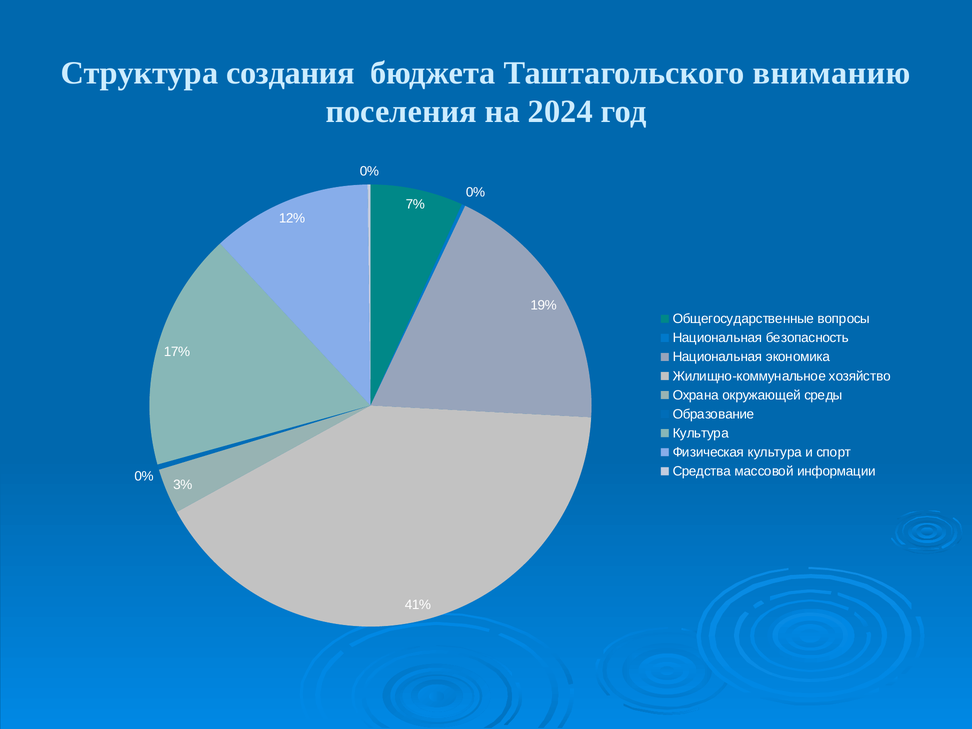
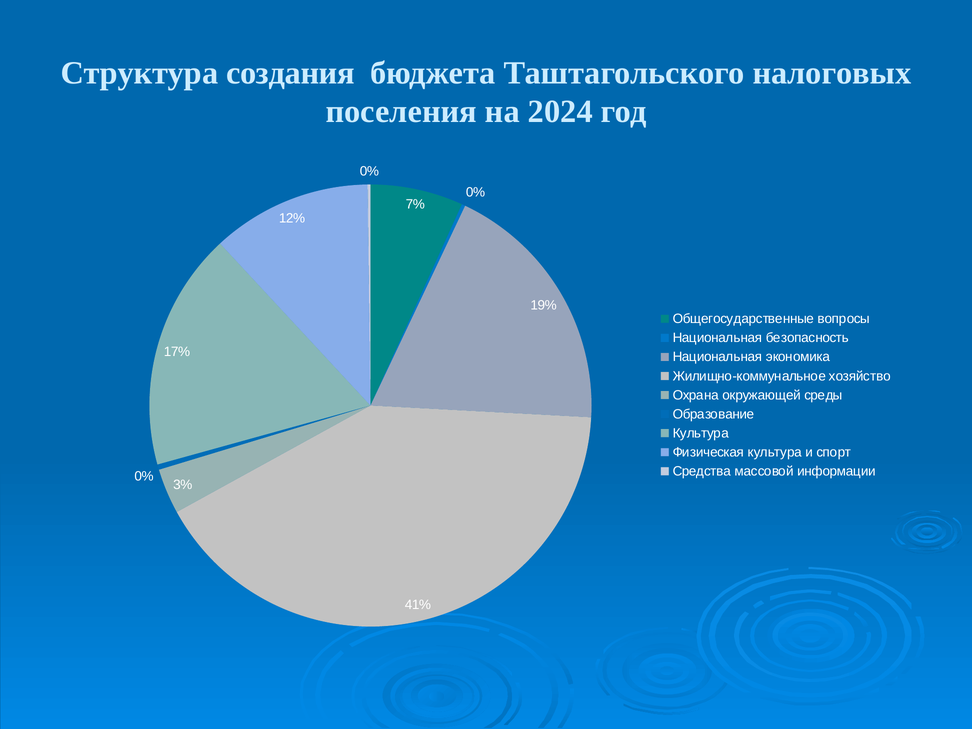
вниманию: вниманию -> налоговых
